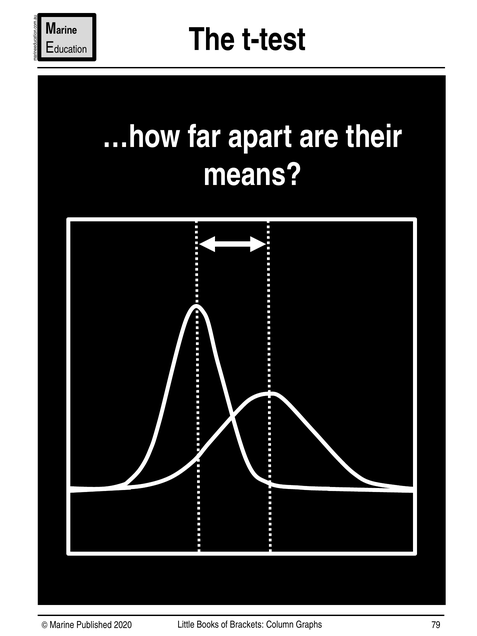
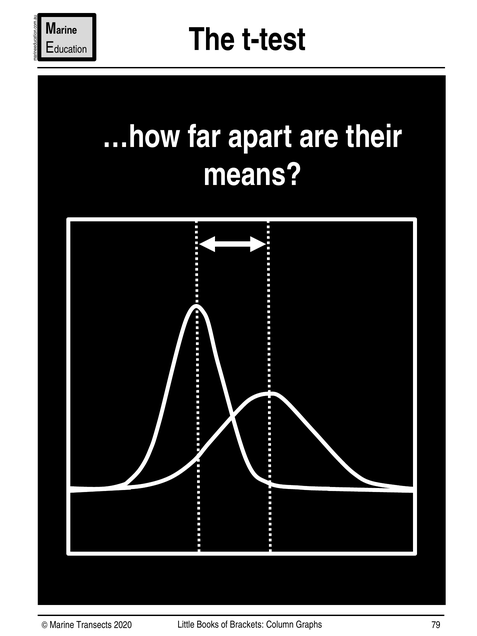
Published: Published -> Transects
